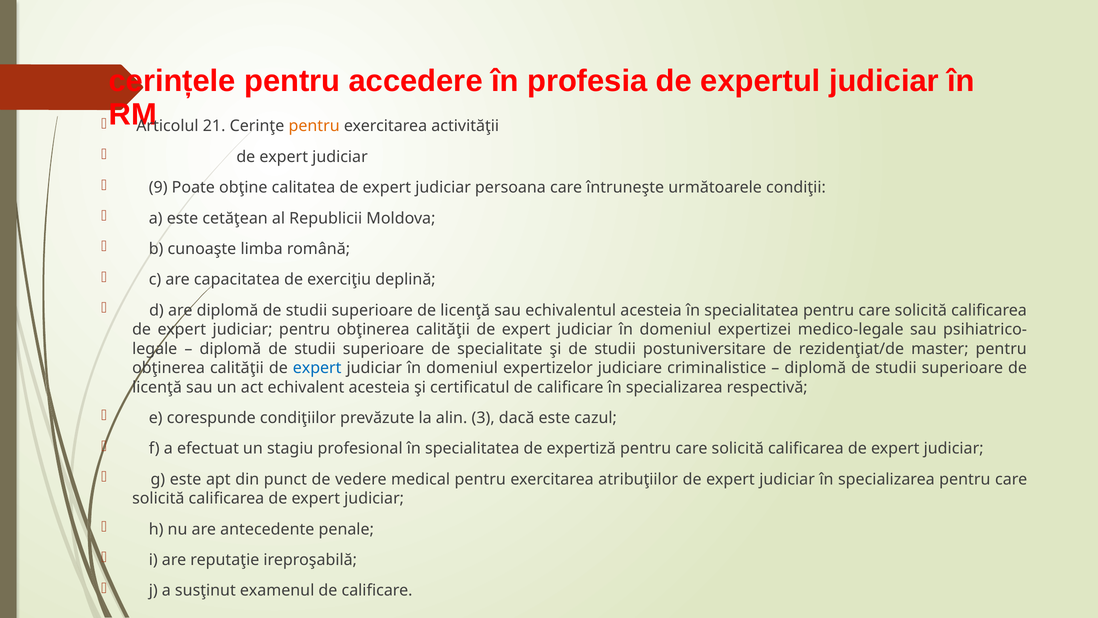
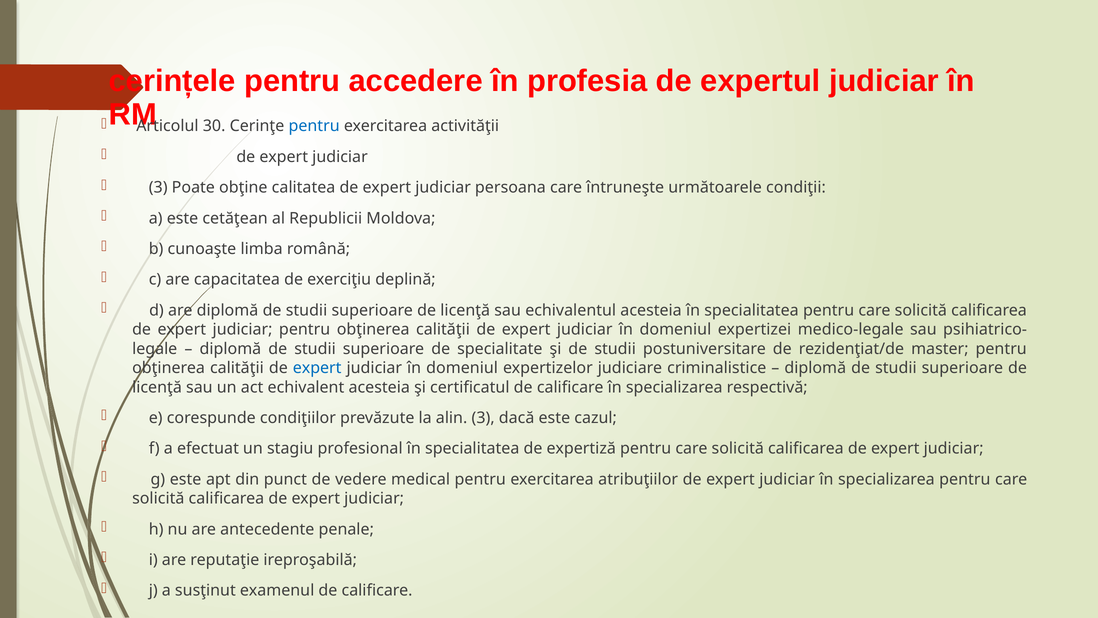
21: 21 -> 30
pentru at (314, 126) colour: orange -> blue
9 at (158, 187): 9 -> 3
